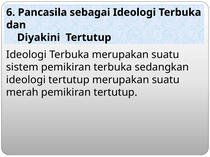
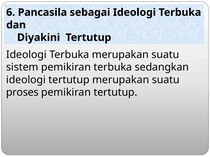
merah: merah -> proses
